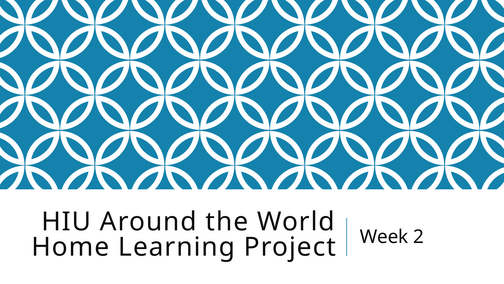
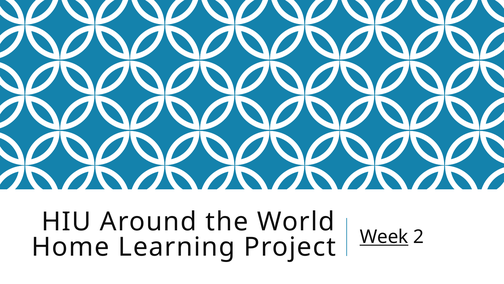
Week underline: none -> present
